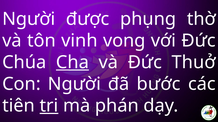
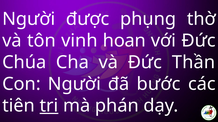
vong: vong -> hoan
Cha underline: present -> none
Thuở: Thuở -> Thần
